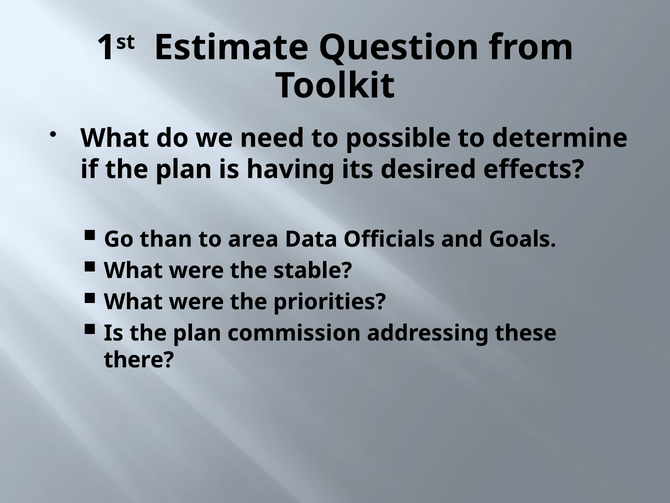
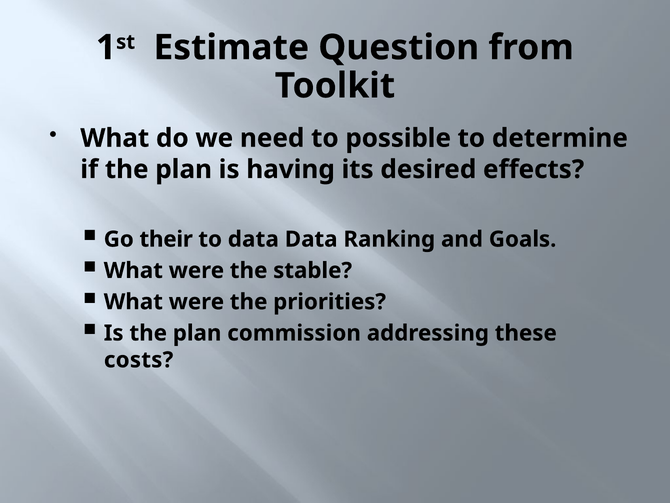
than: than -> their
to area: area -> data
Officials: Officials -> Ranking
there: there -> costs
